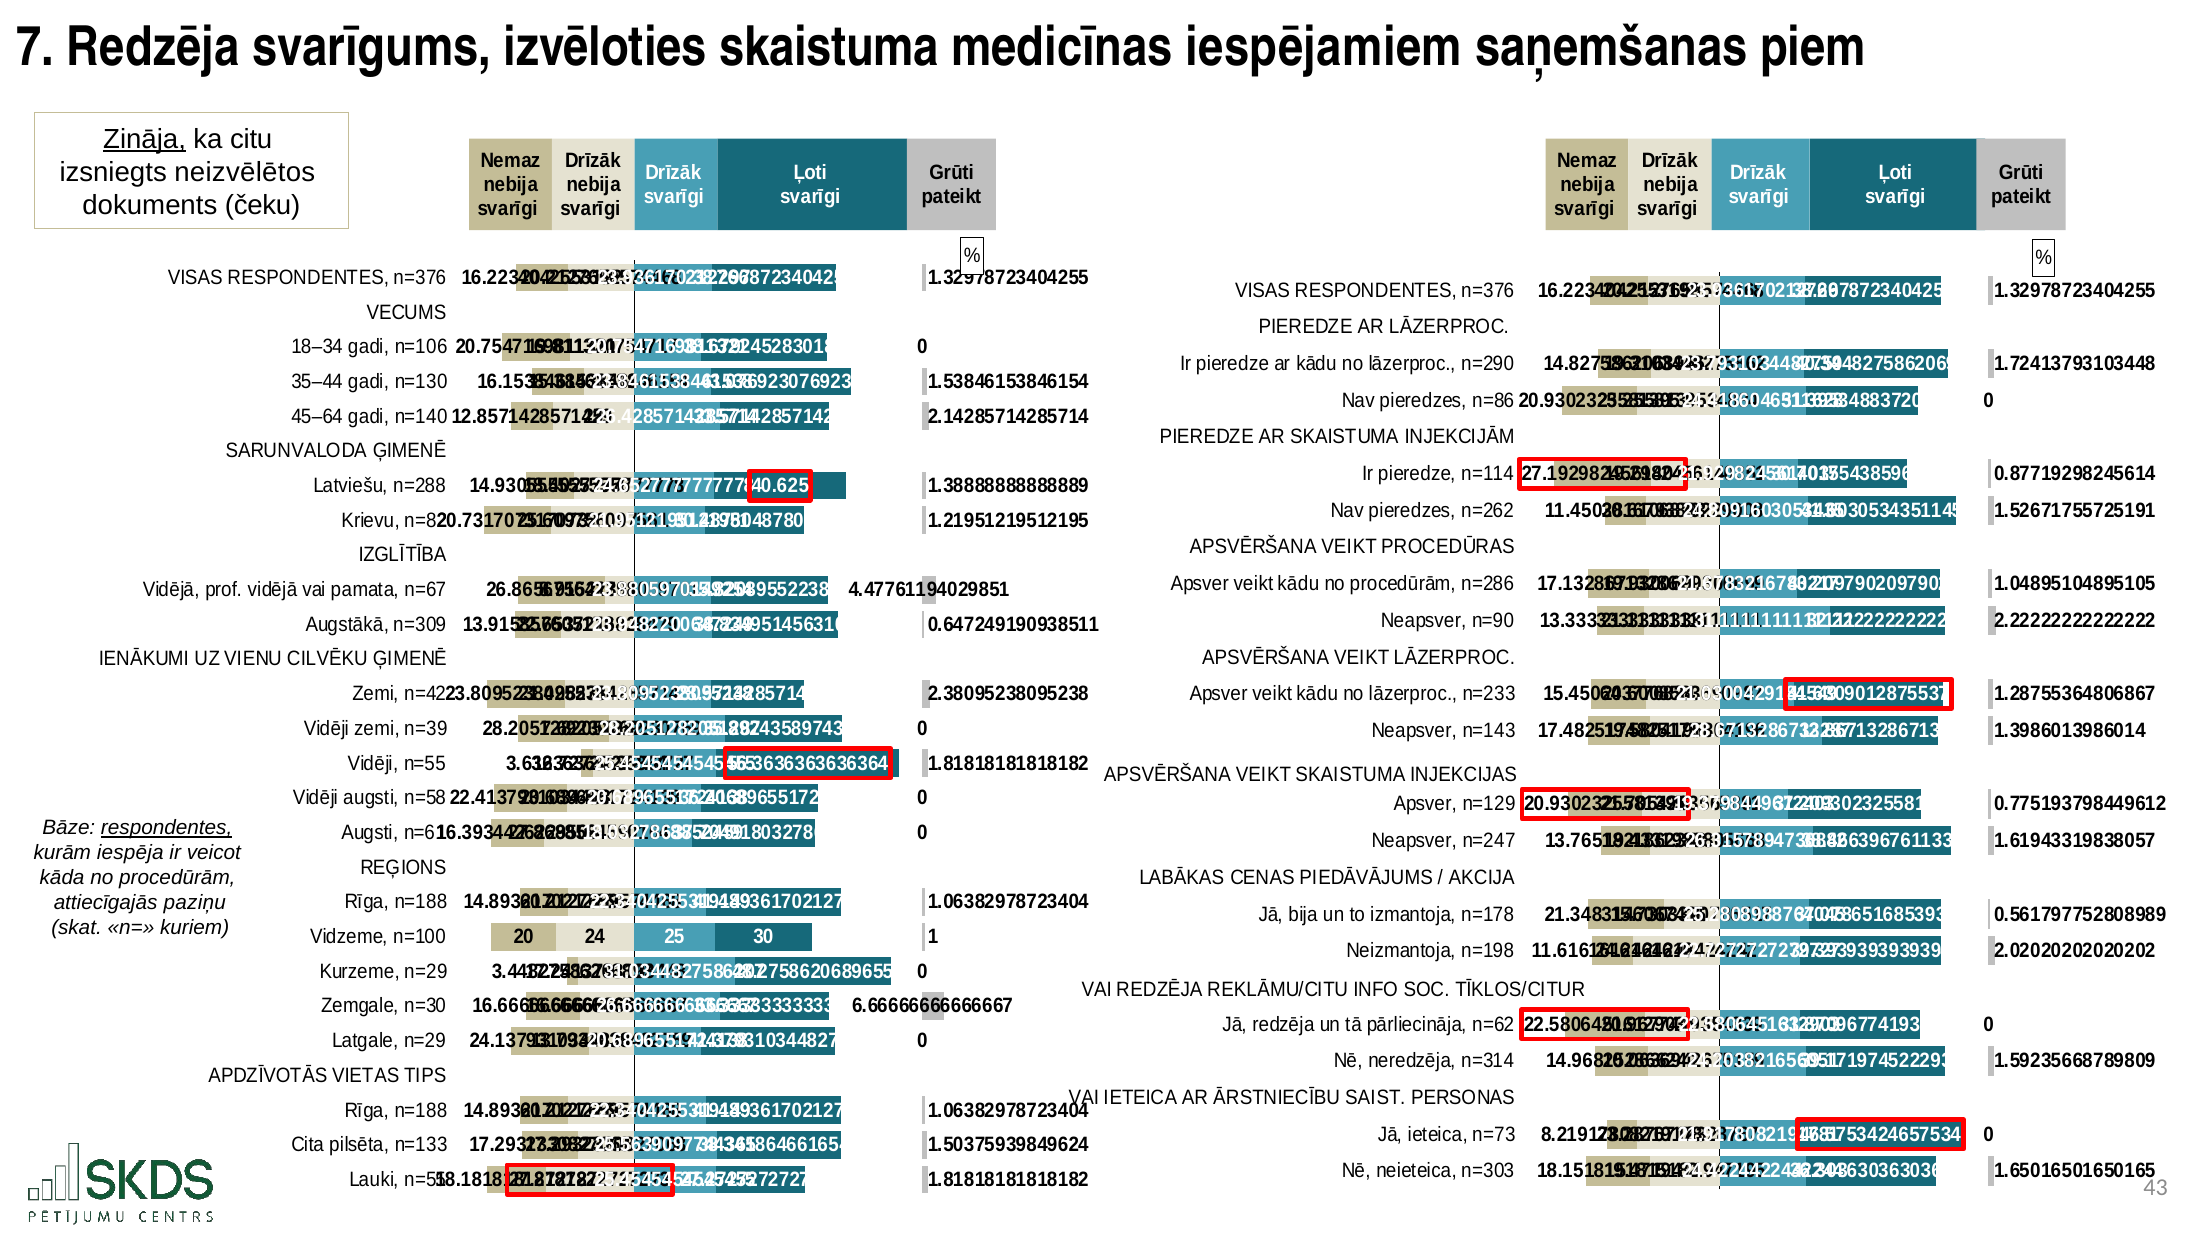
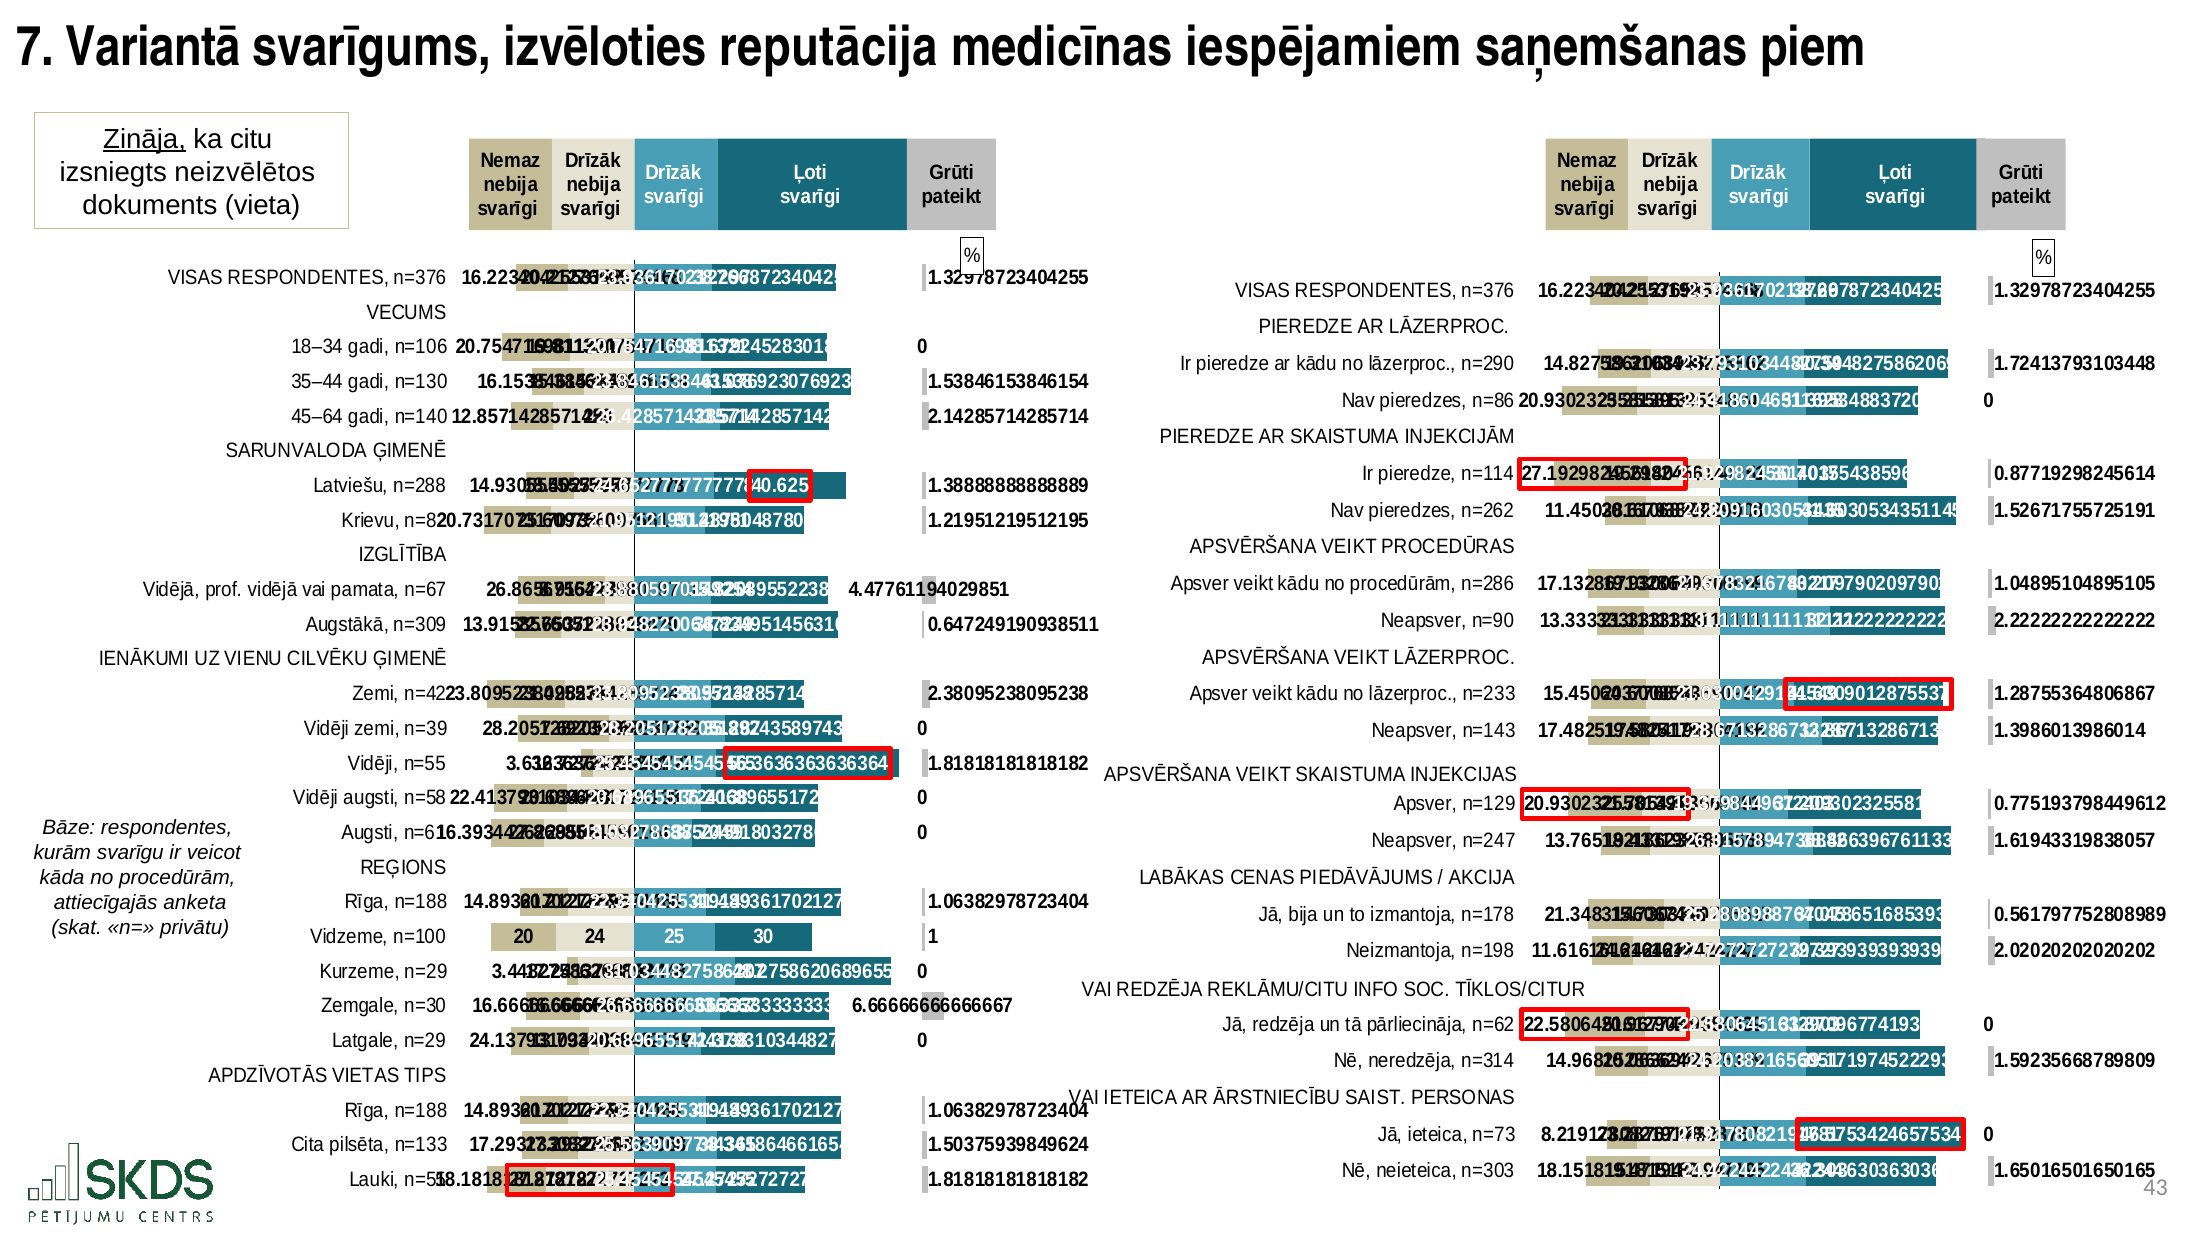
7 Redzēja: Redzēja -> Variantā
izvēloties skaistuma: skaistuma -> reputācija
čeku: čeku -> vieta
respondentes at (167, 828) underline: present -> none
iespēja: iespēja -> svarīgu
paziņu: paziņu -> anketa
kuriem: kuriem -> privātu
